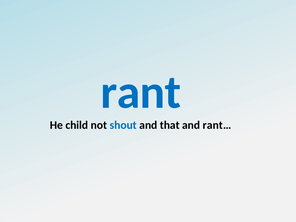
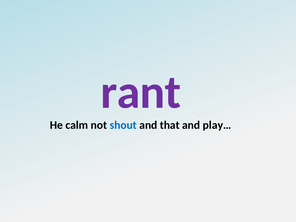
rant colour: blue -> purple
child: child -> calm
rant…: rant… -> play…
